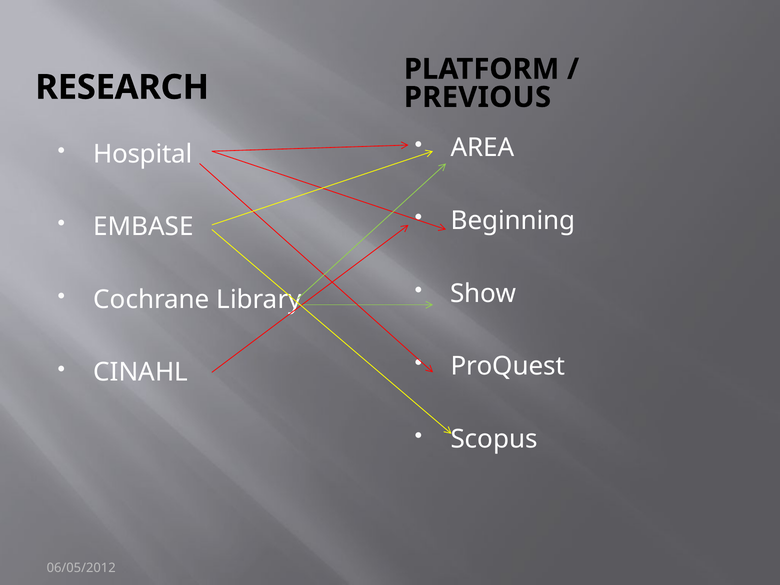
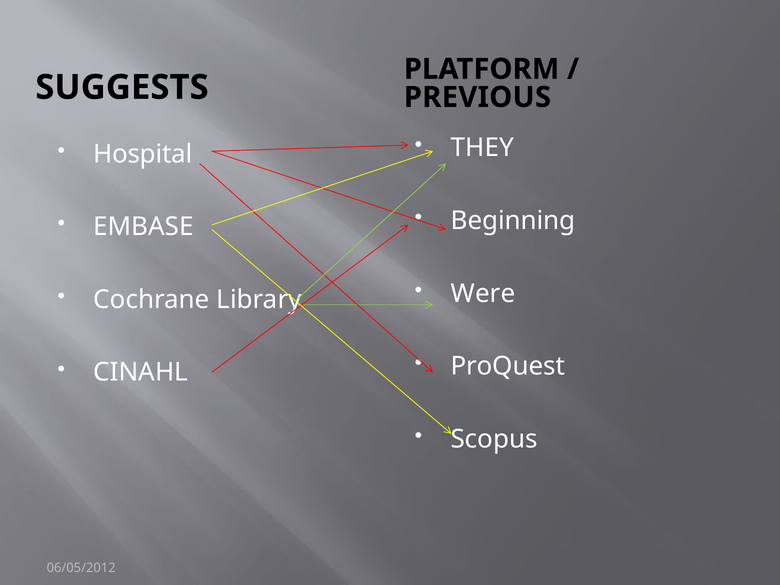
RESEARCH: RESEARCH -> SUGGESTS
AREA: AREA -> THEY
Show: Show -> Were
